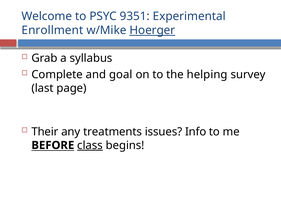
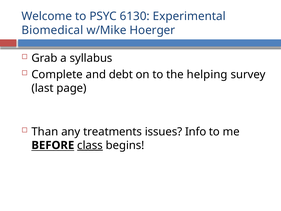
9351: 9351 -> 6130
Enrollment: Enrollment -> Biomedical
Hoerger underline: present -> none
goal: goal -> debt
Their: Their -> Than
